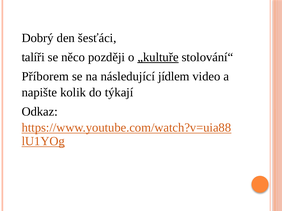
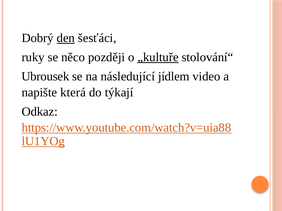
den underline: none -> present
talíři: talíři -> ruky
Příborem: Příborem -> Ubrousek
kolik: kolik -> která
